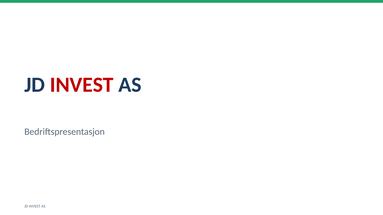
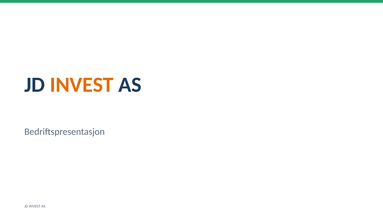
INVEST at (82, 85) colour: red -> orange
